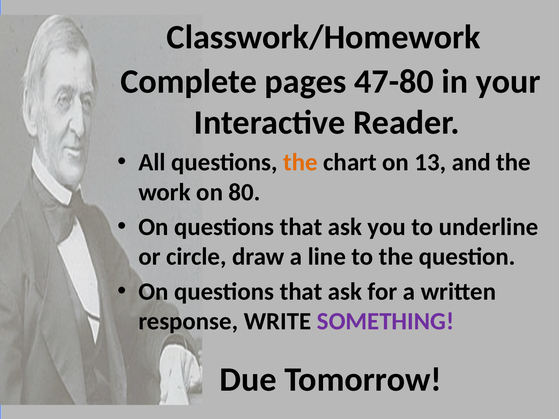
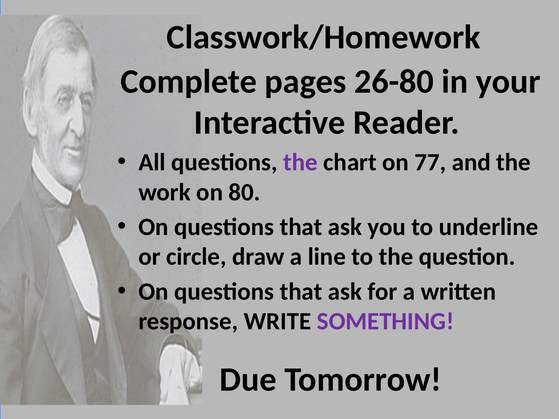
47-80: 47-80 -> 26-80
the at (300, 162) colour: orange -> purple
13: 13 -> 77
